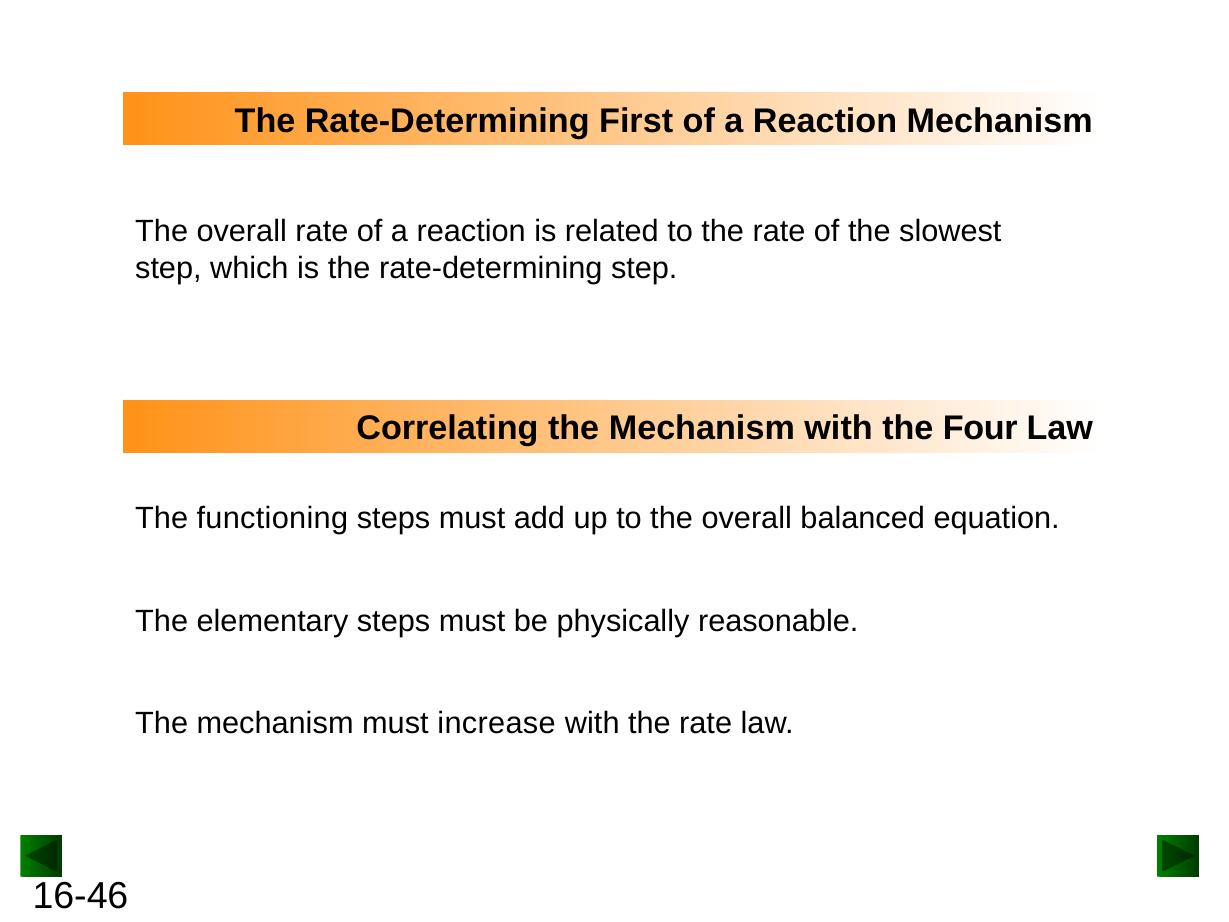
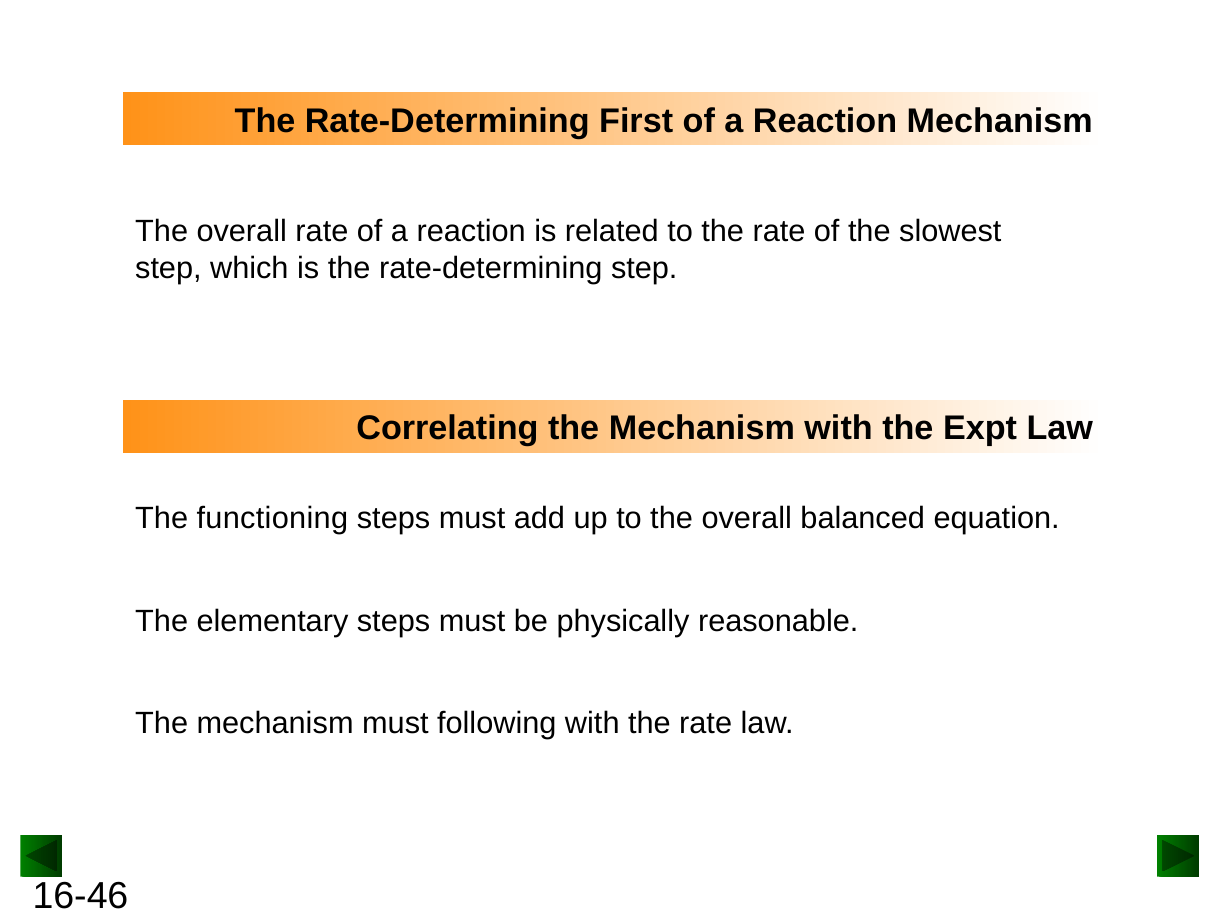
Four: Four -> Expt
increase: increase -> following
